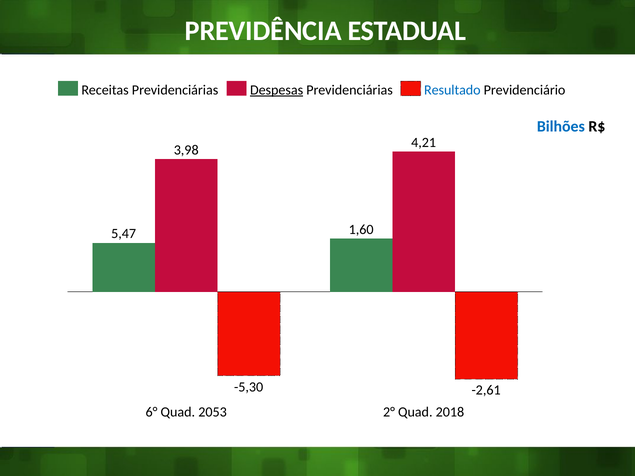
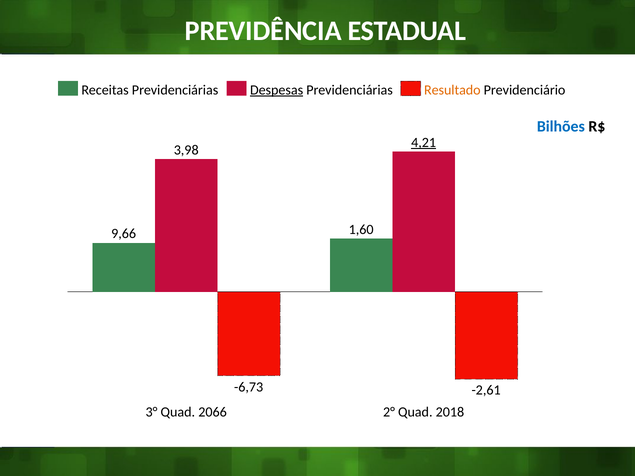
Resultado colour: blue -> orange
4,21 underline: none -> present
5,47: 5,47 -> 9,66
-5,30: -5,30 -> -6,73
6°: 6° -> 3°
2053: 2053 -> 2066
